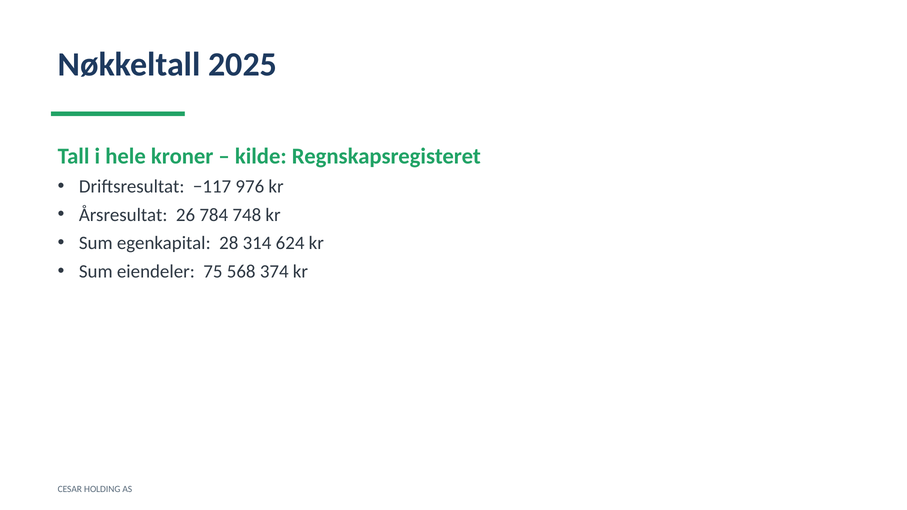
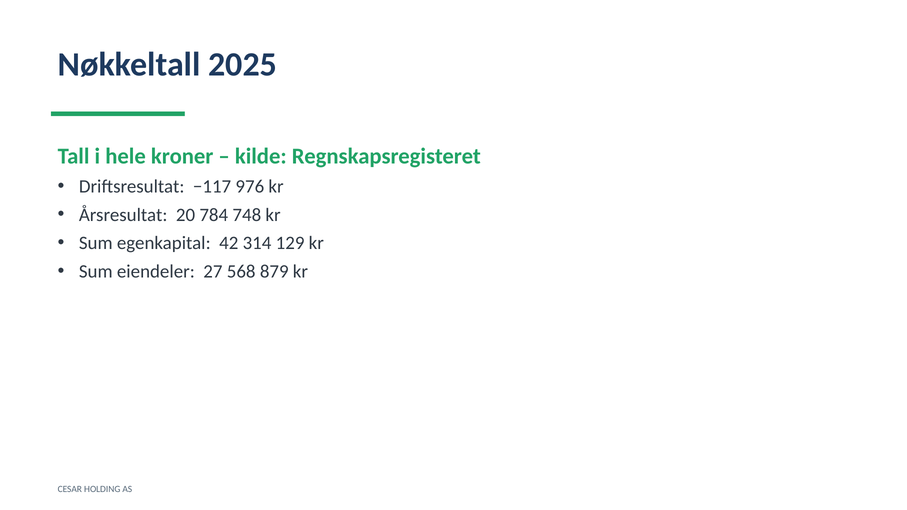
26: 26 -> 20
28: 28 -> 42
624: 624 -> 129
75: 75 -> 27
374: 374 -> 879
